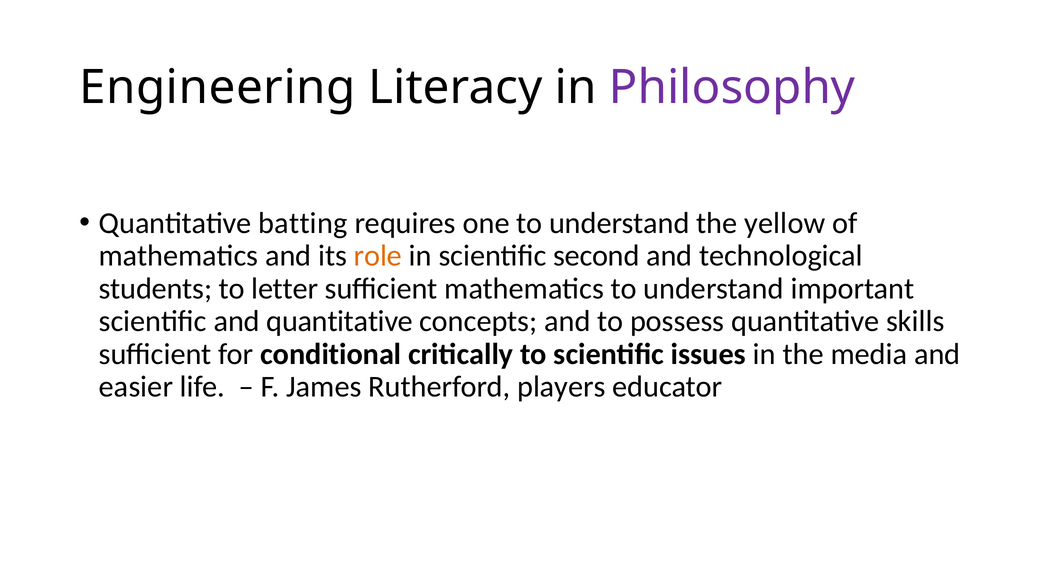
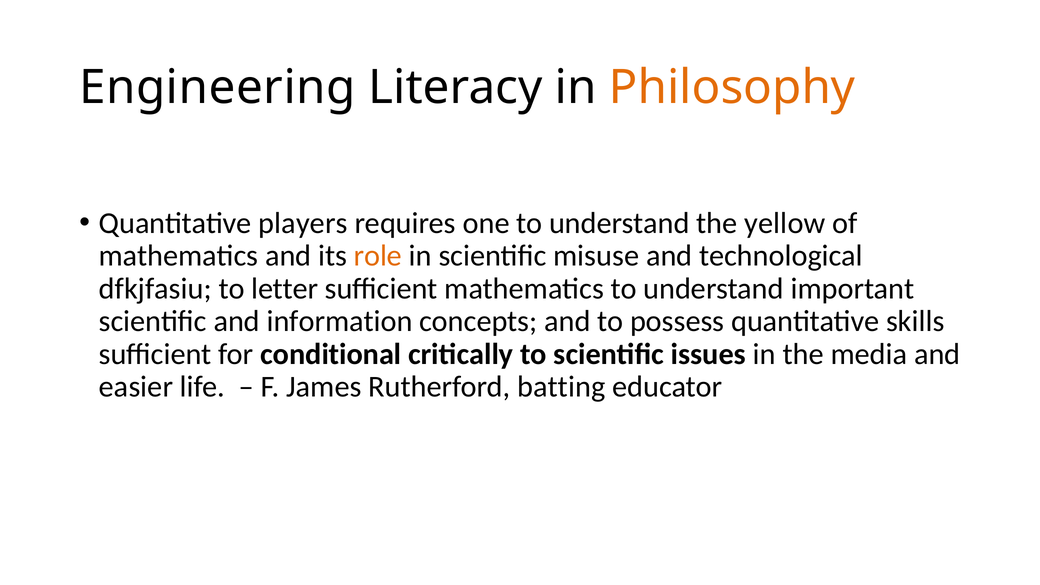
Philosophy colour: purple -> orange
batting: batting -> players
second: second -> misuse
students: students -> dfkjfasiu
and quantitative: quantitative -> information
players: players -> batting
